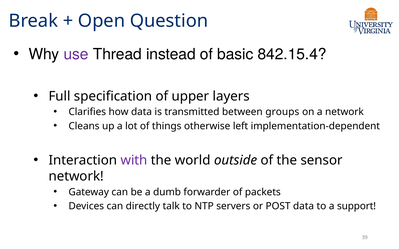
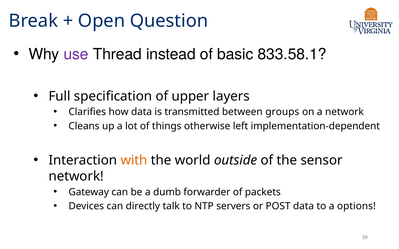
842.15.4: 842.15.4 -> 833.58.1
with colour: purple -> orange
support: support -> options
